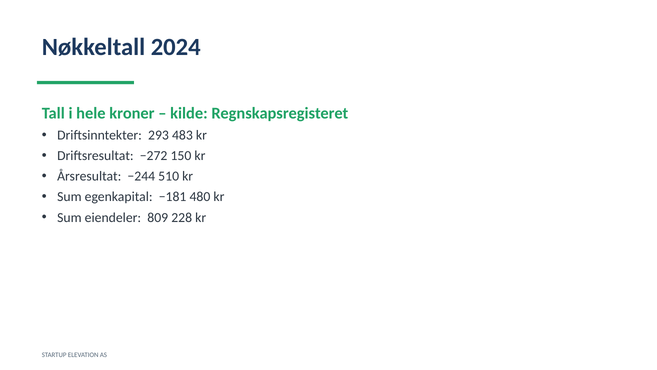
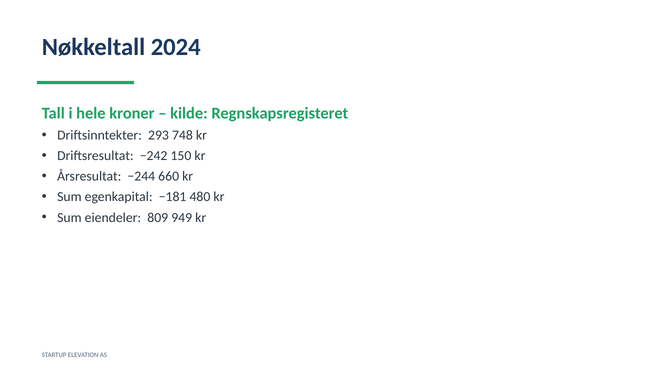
483: 483 -> 748
−272: −272 -> −242
510: 510 -> 660
228: 228 -> 949
